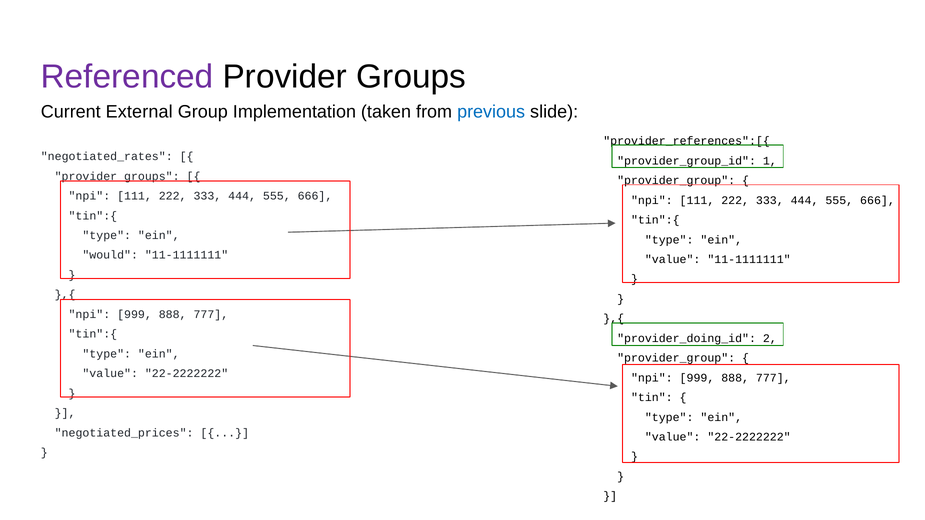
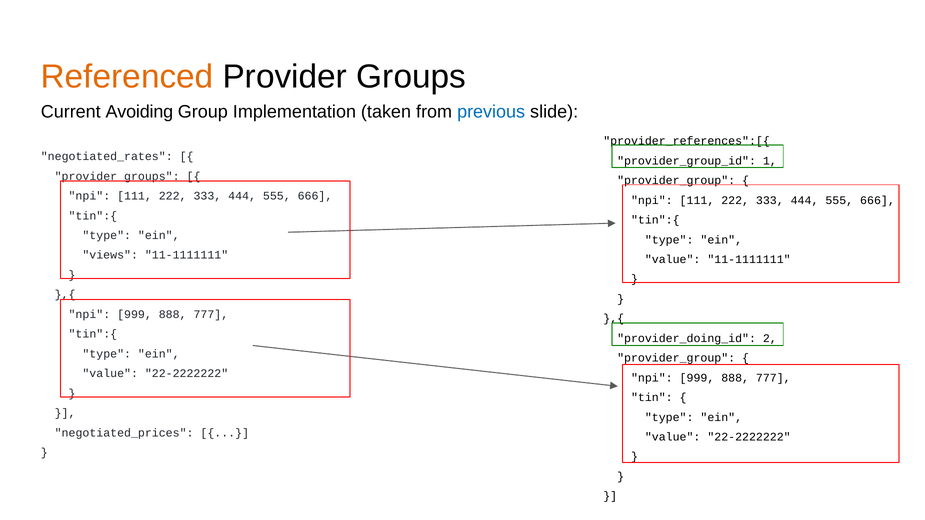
Referenced colour: purple -> orange
External: External -> Avoiding
would: would -> views
